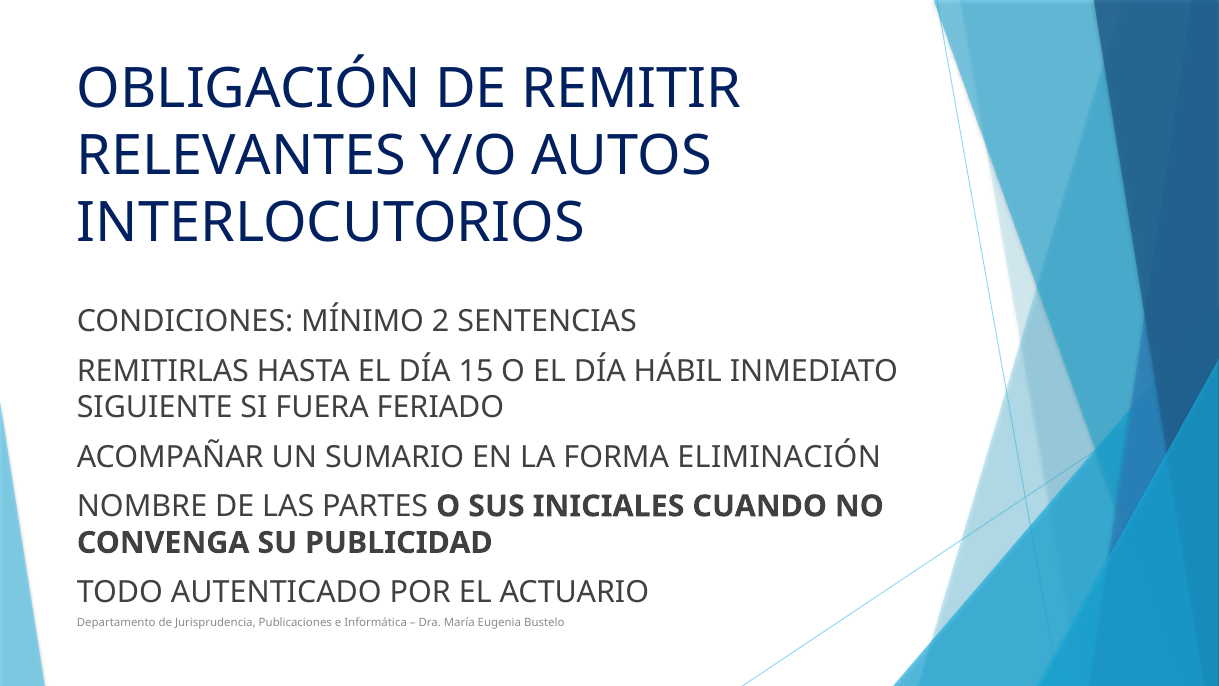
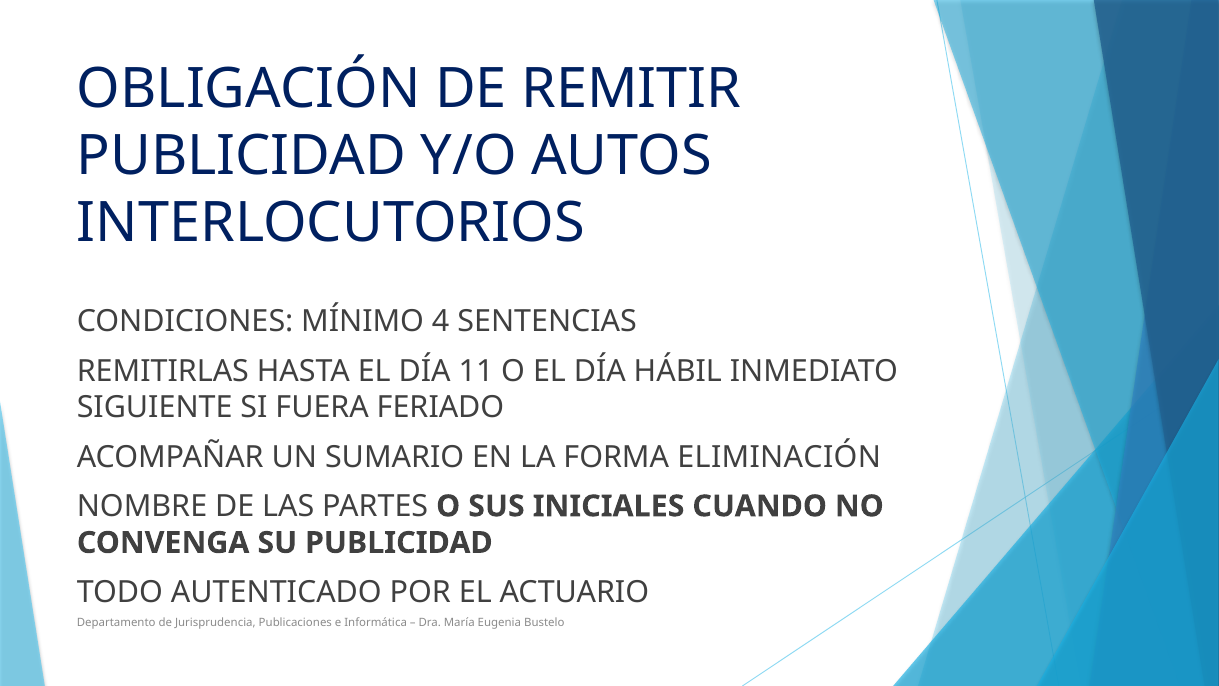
RELEVANTES at (242, 156): RELEVANTES -> PUBLICIDAD
2: 2 -> 4
15: 15 -> 11
